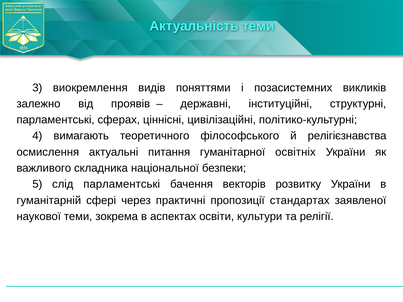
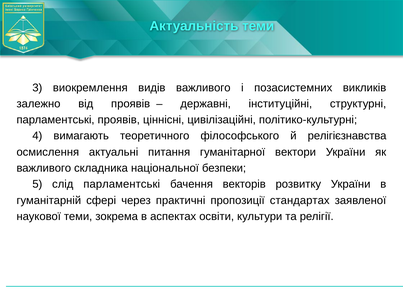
видів поняттями: поняттями -> важливого
парламентські сферах: сферах -> проявів
освітніх: освітніх -> вектори
